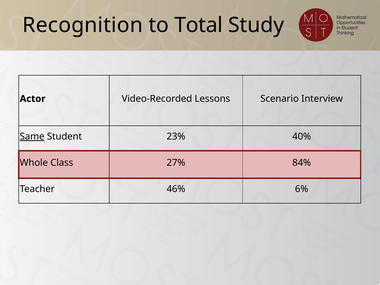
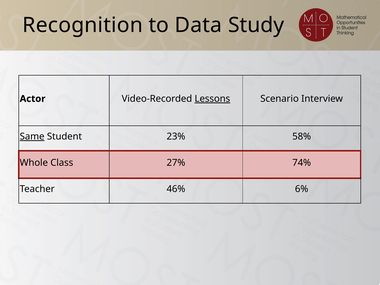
Total: Total -> Data
Lessons underline: none -> present
40%: 40% -> 58%
84%: 84% -> 74%
